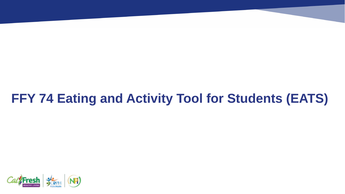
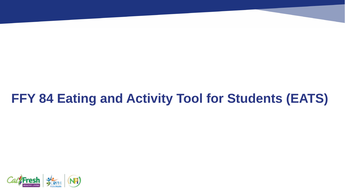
74: 74 -> 84
